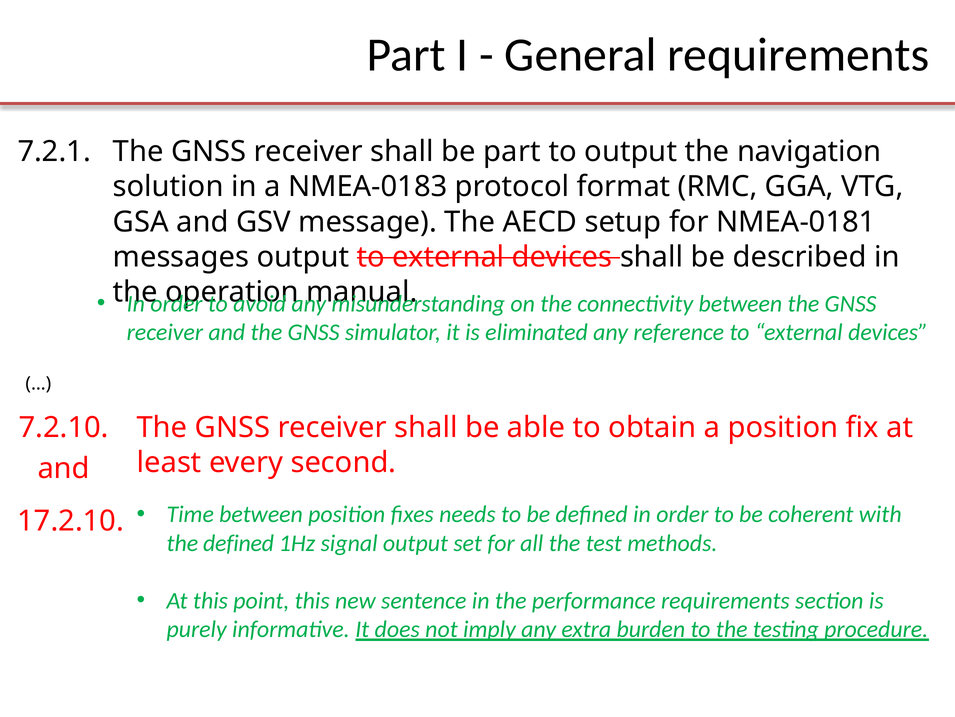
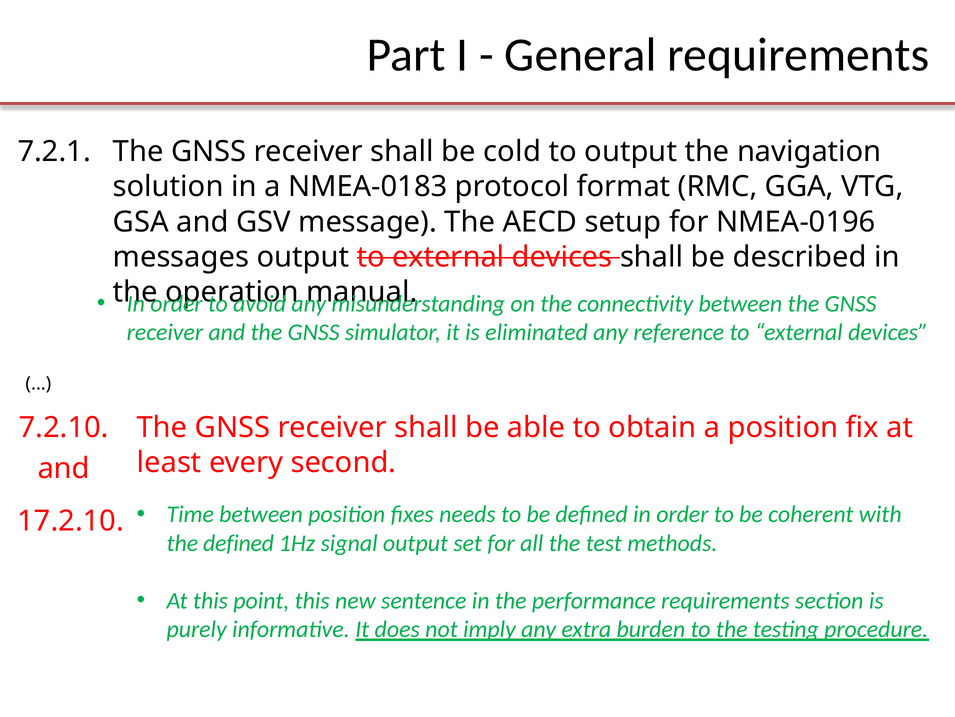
be part: part -> cold
NMEA-0181: NMEA-0181 -> NMEA-0196
